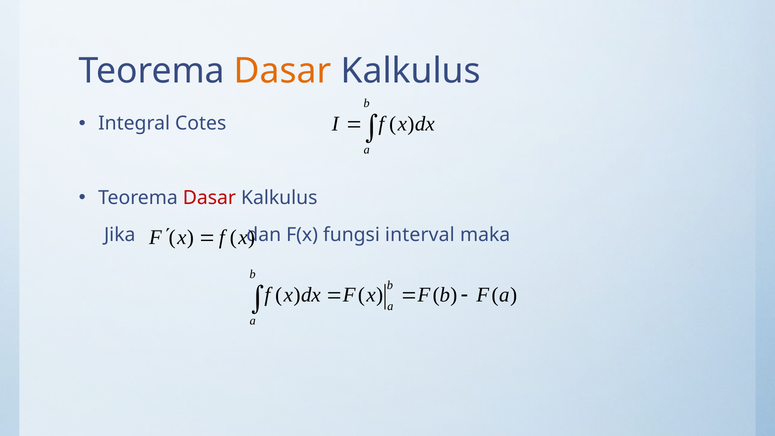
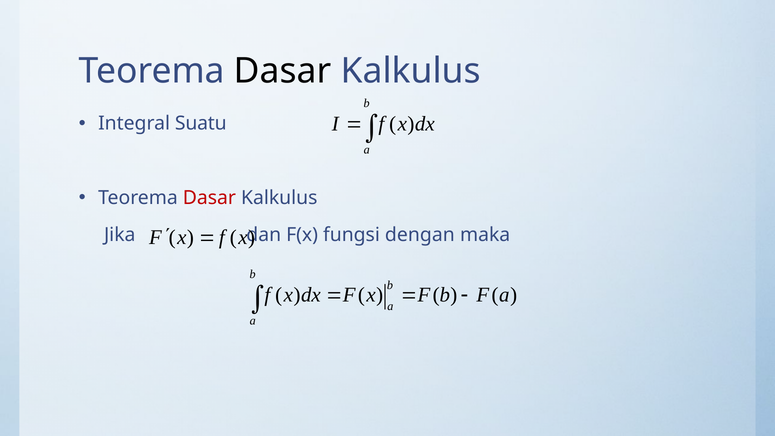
Dasar at (283, 71) colour: orange -> black
Cotes: Cotes -> Suatu
interval: interval -> dengan
